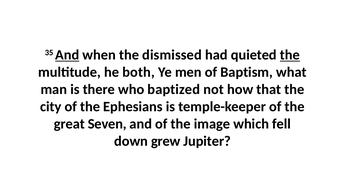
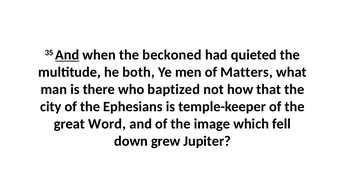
dismissed: dismissed -> beckoned
the at (290, 55) underline: present -> none
Baptism: Baptism -> Matters
Seven: Seven -> Word
